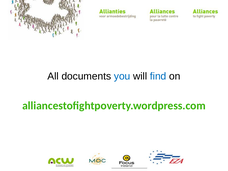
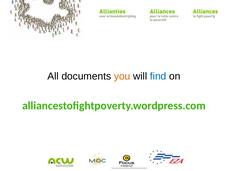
you colour: blue -> orange
